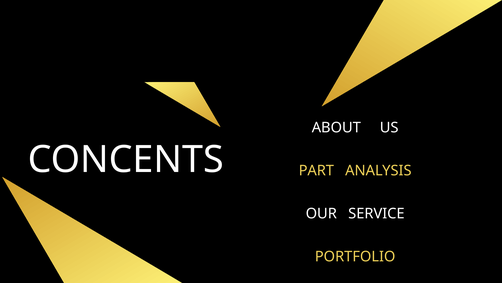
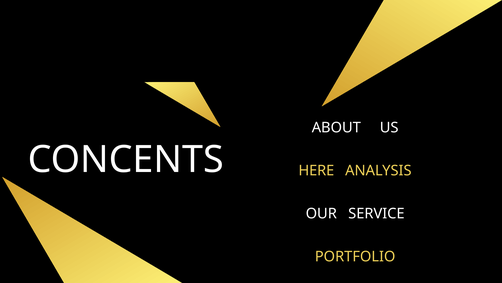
PART: PART -> HERE
